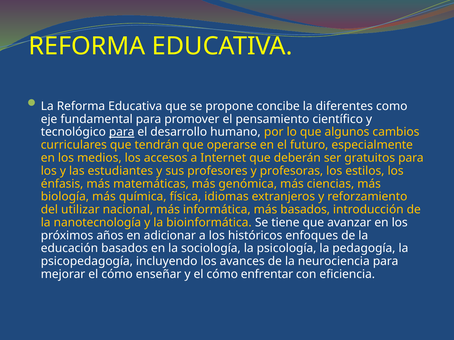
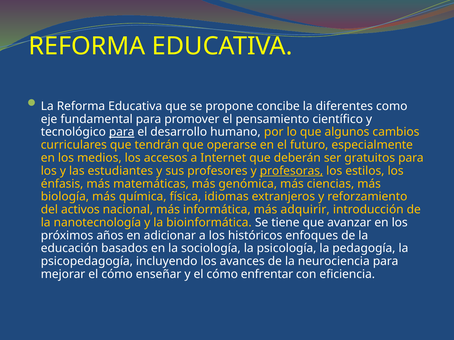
profesoras underline: none -> present
utilizar: utilizar -> activos
más basados: basados -> adquirir
